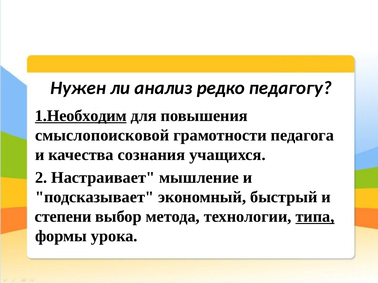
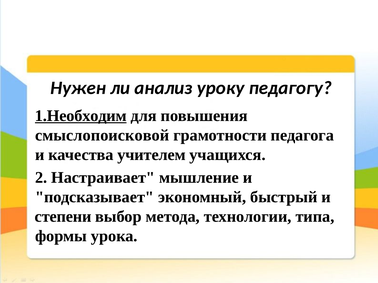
редко: редко -> уроку
сознания: сознания -> учителем
типа underline: present -> none
